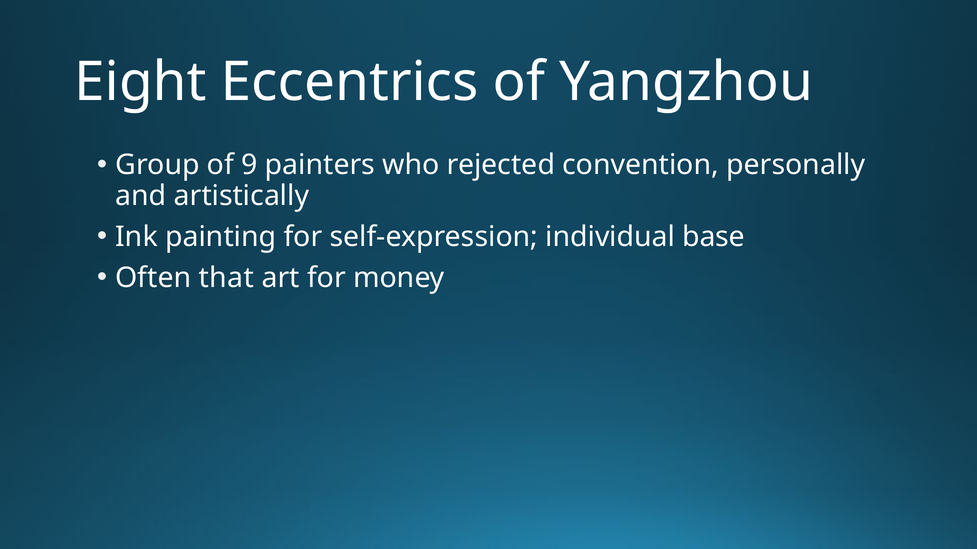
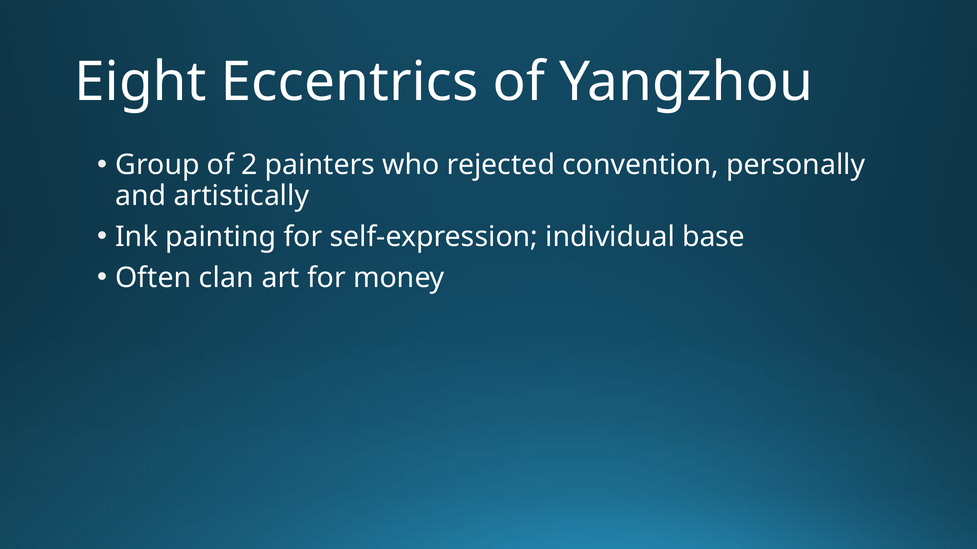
9: 9 -> 2
that: that -> clan
